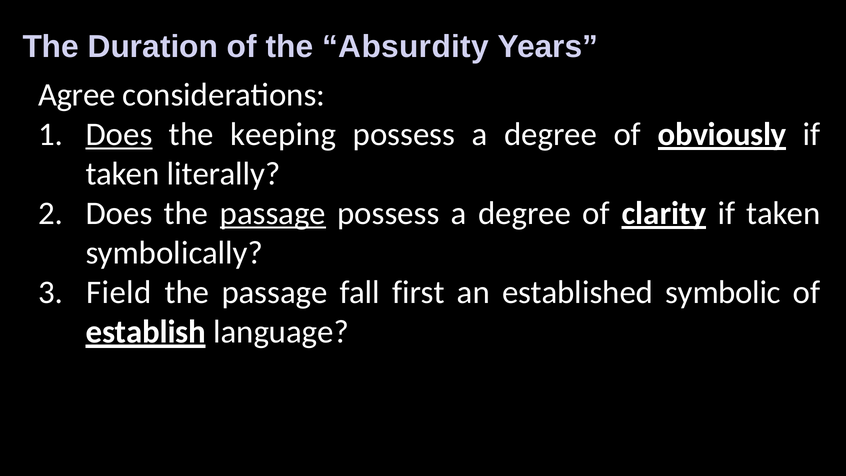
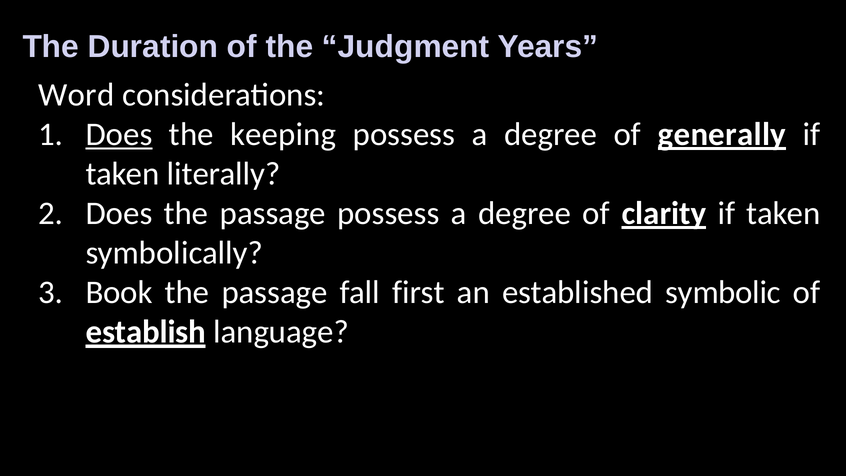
Absurdity: Absurdity -> Judgment
Agree: Agree -> Word
obviously: obviously -> generally
passage at (273, 213) underline: present -> none
Field: Field -> Book
